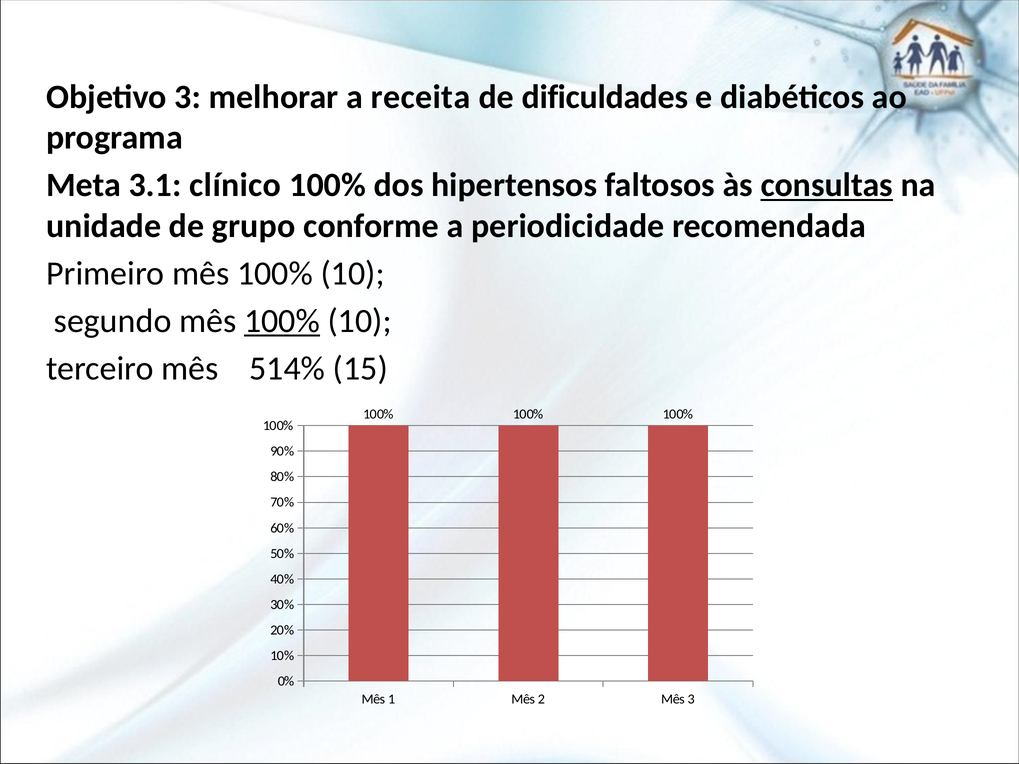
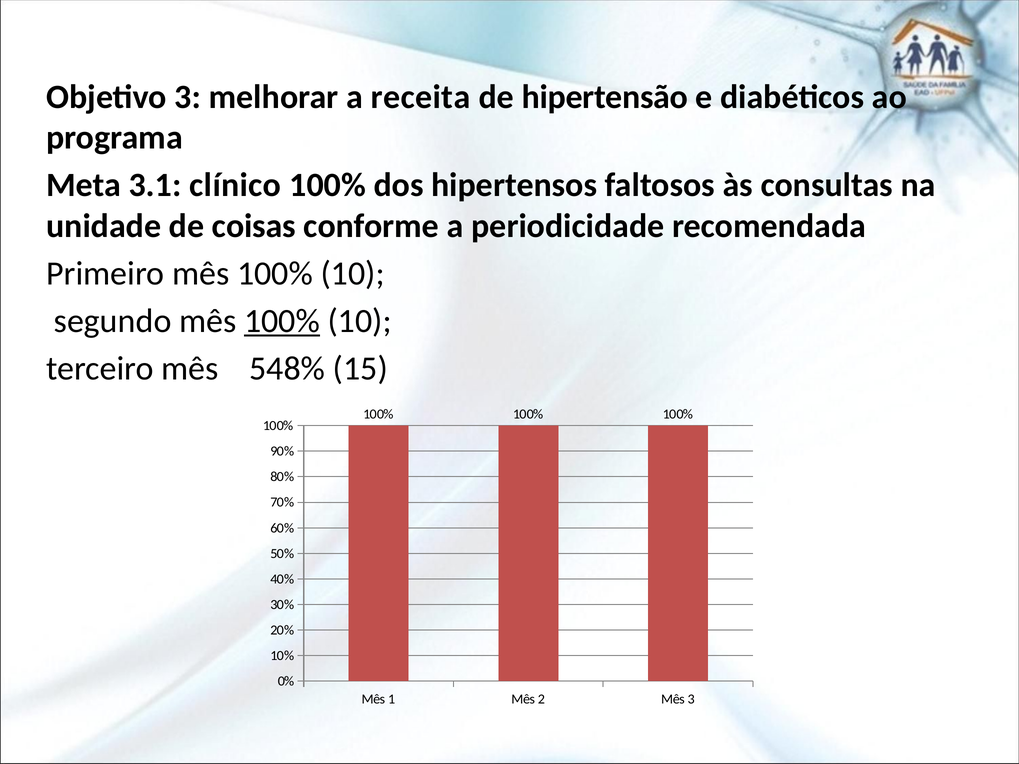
dificuldades: dificuldades -> hipertensão
consultas underline: present -> none
grupo: grupo -> coisas
514%: 514% -> 548%
